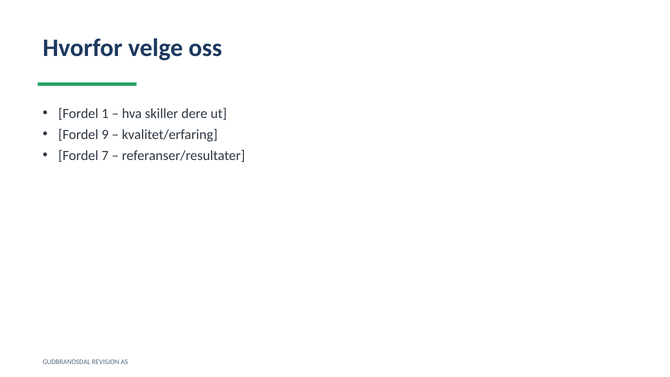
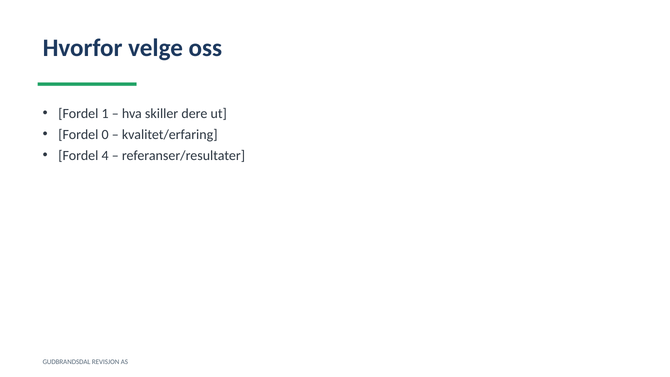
9: 9 -> 0
7: 7 -> 4
